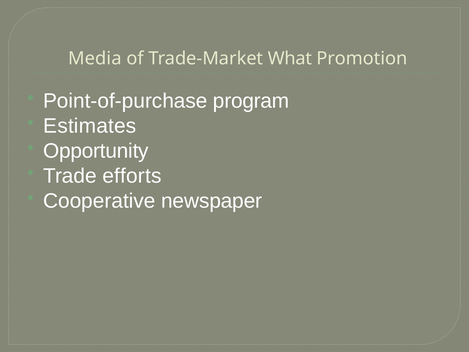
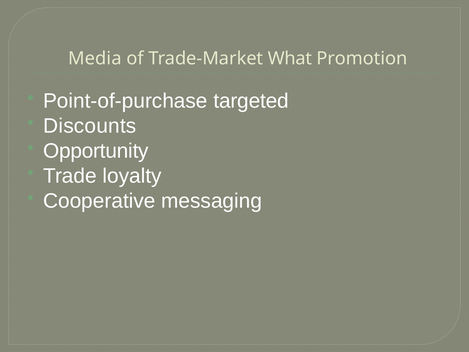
program: program -> targeted
Estimates: Estimates -> Discounts
efforts: efforts -> loyalty
newspaper: newspaper -> messaging
